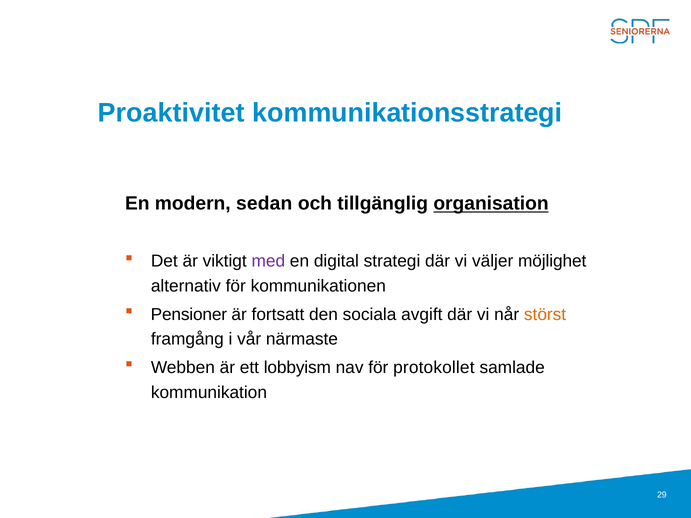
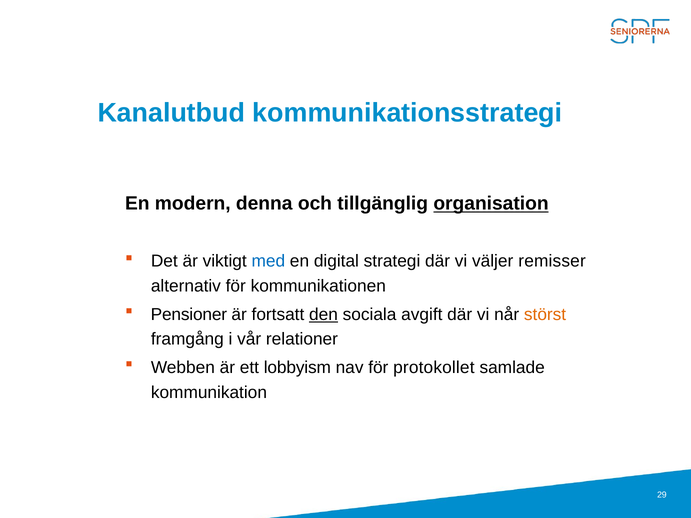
Proaktivitet: Proaktivitet -> Kanalutbud
sedan: sedan -> denna
med colour: purple -> blue
möjlighet: möjlighet -> remisser
den underline: none -> present
närmaste: närmaste -> relationer
